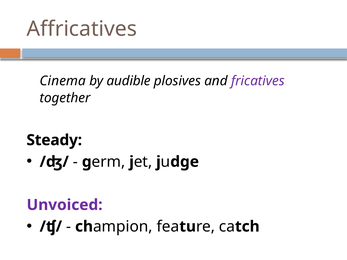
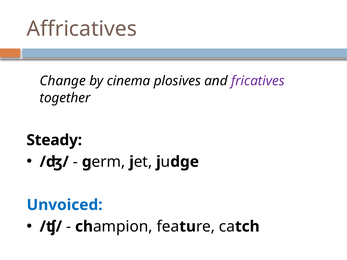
Cinema: Cinema -> Change
audible: audible -> cinema
Unvoiced colour: purple -> blue
